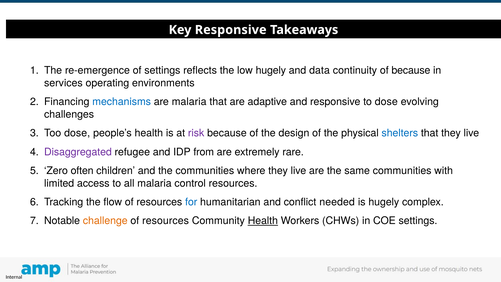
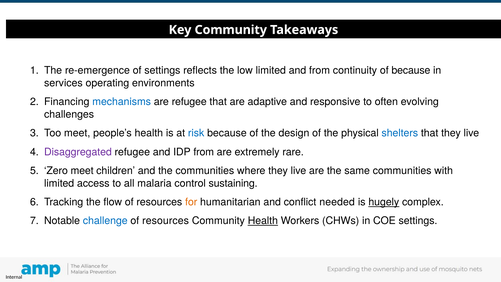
Key Responsive: Responsive -> Community
low hugely: hugely -> limited
and data: data -> from
are malaria: malaria -> refugee
to dose: dose -> often
Too dose: dose -> meet
risk colour: purple -> blue
Zero often: often -> meet
control resources: resources -> sustaining
for colour: blue -> orange
hugely at (384, 202) underline: none -> present
challenge colour: orange -> blue
